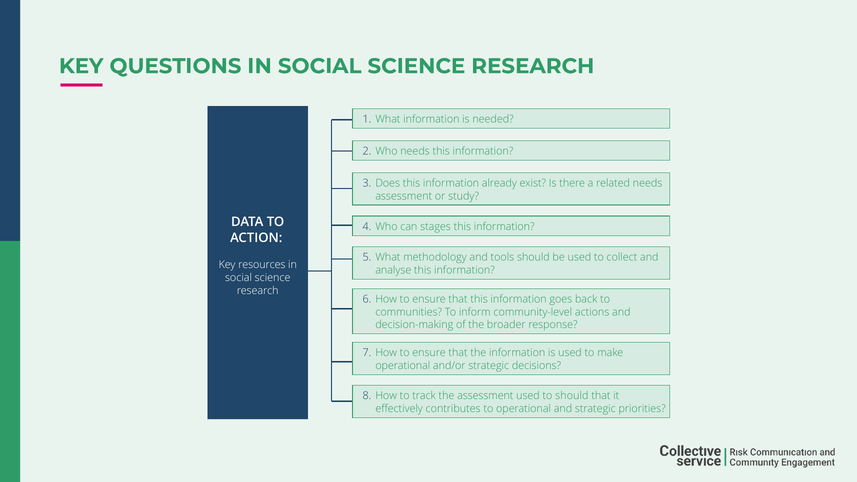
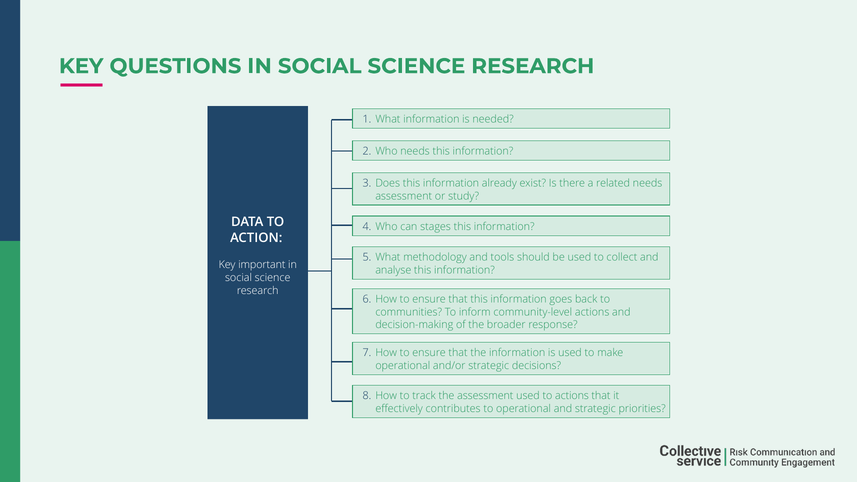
resources: resources -> important
to should: should -> actions
